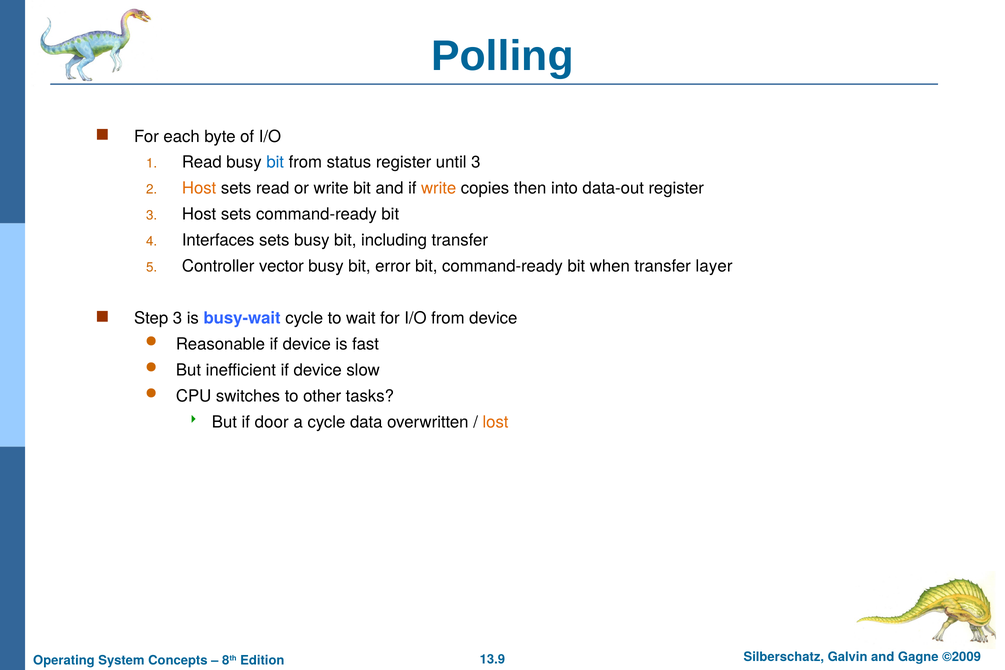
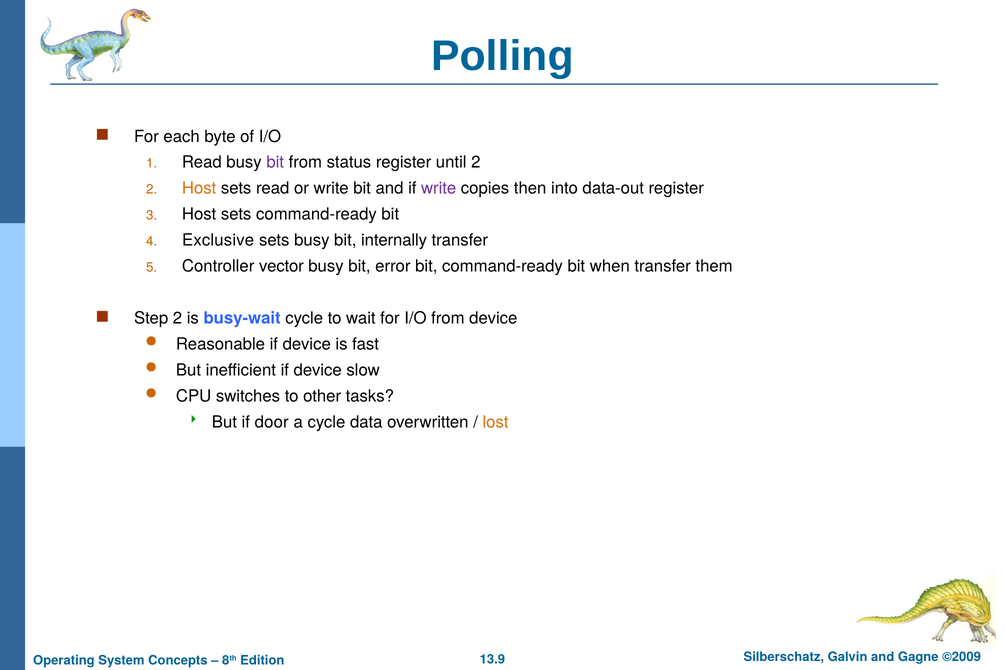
bit at (275, 162) colour: blue -> purple
until 3: 3 -> 2
write at (439, 188) colour: orange -> purple
Interfaces: Interfaces -> Exclusive
including: including -> internally
layer: layer -> them
Step 3: 3 -> 2
